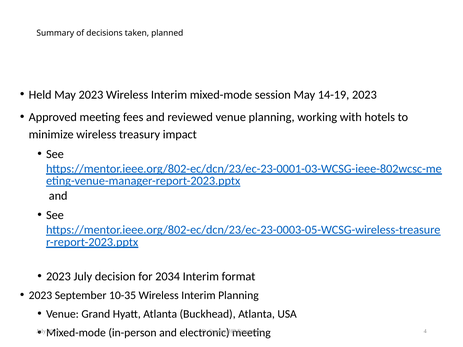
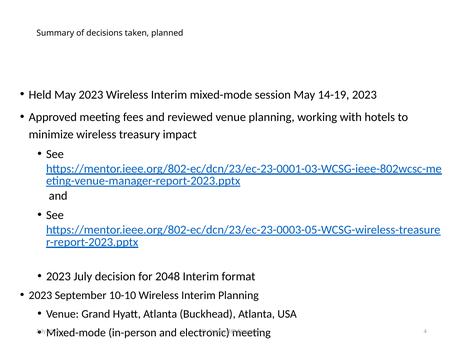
2034: 2034 -> 2048
10-35: 10-35 -> 10-10
